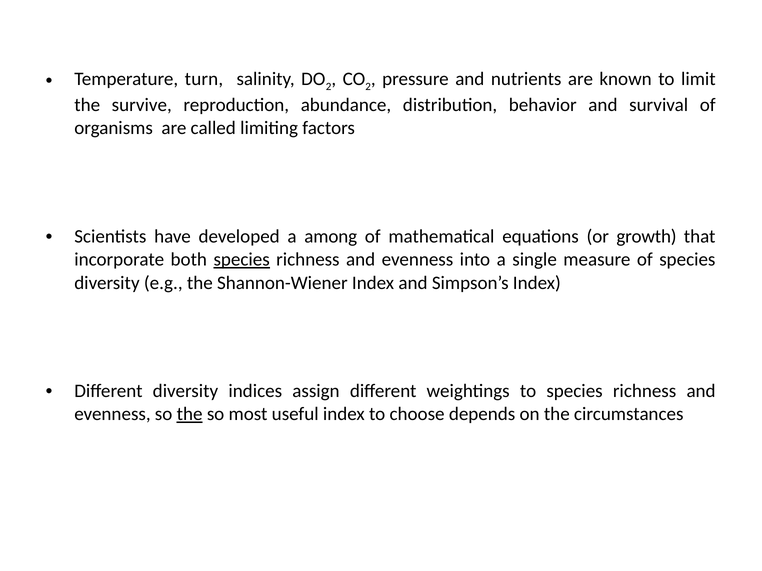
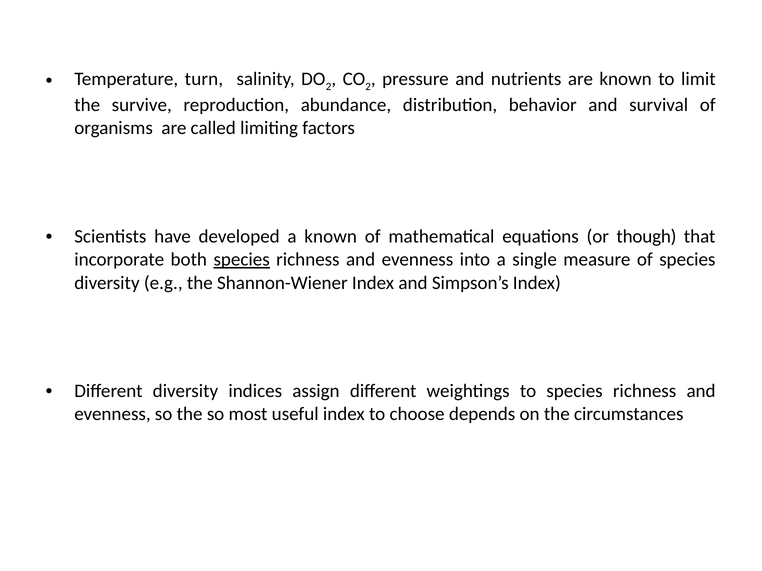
a among: among -> known
growth: growth -> though
the at (190, 414) underline: present -> none
